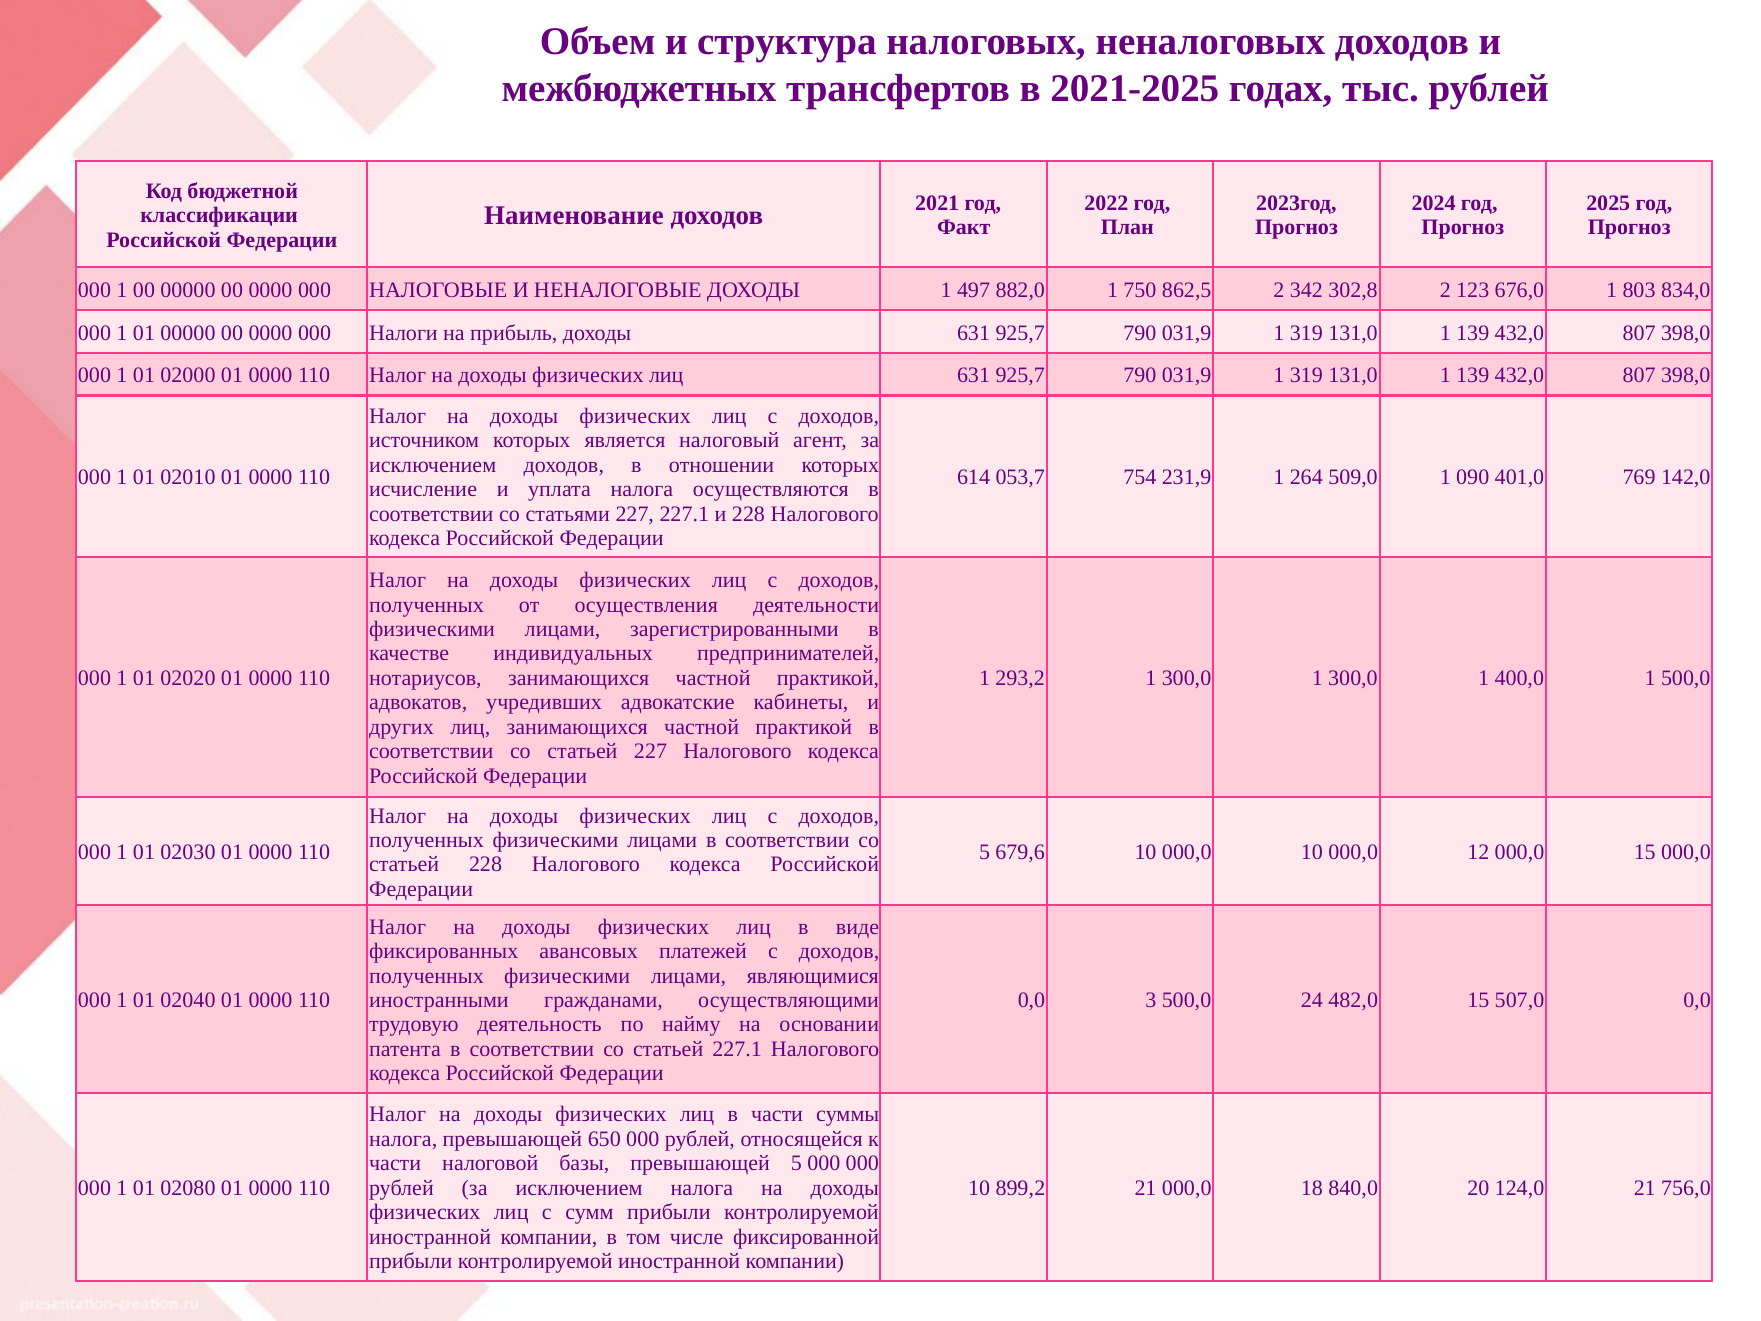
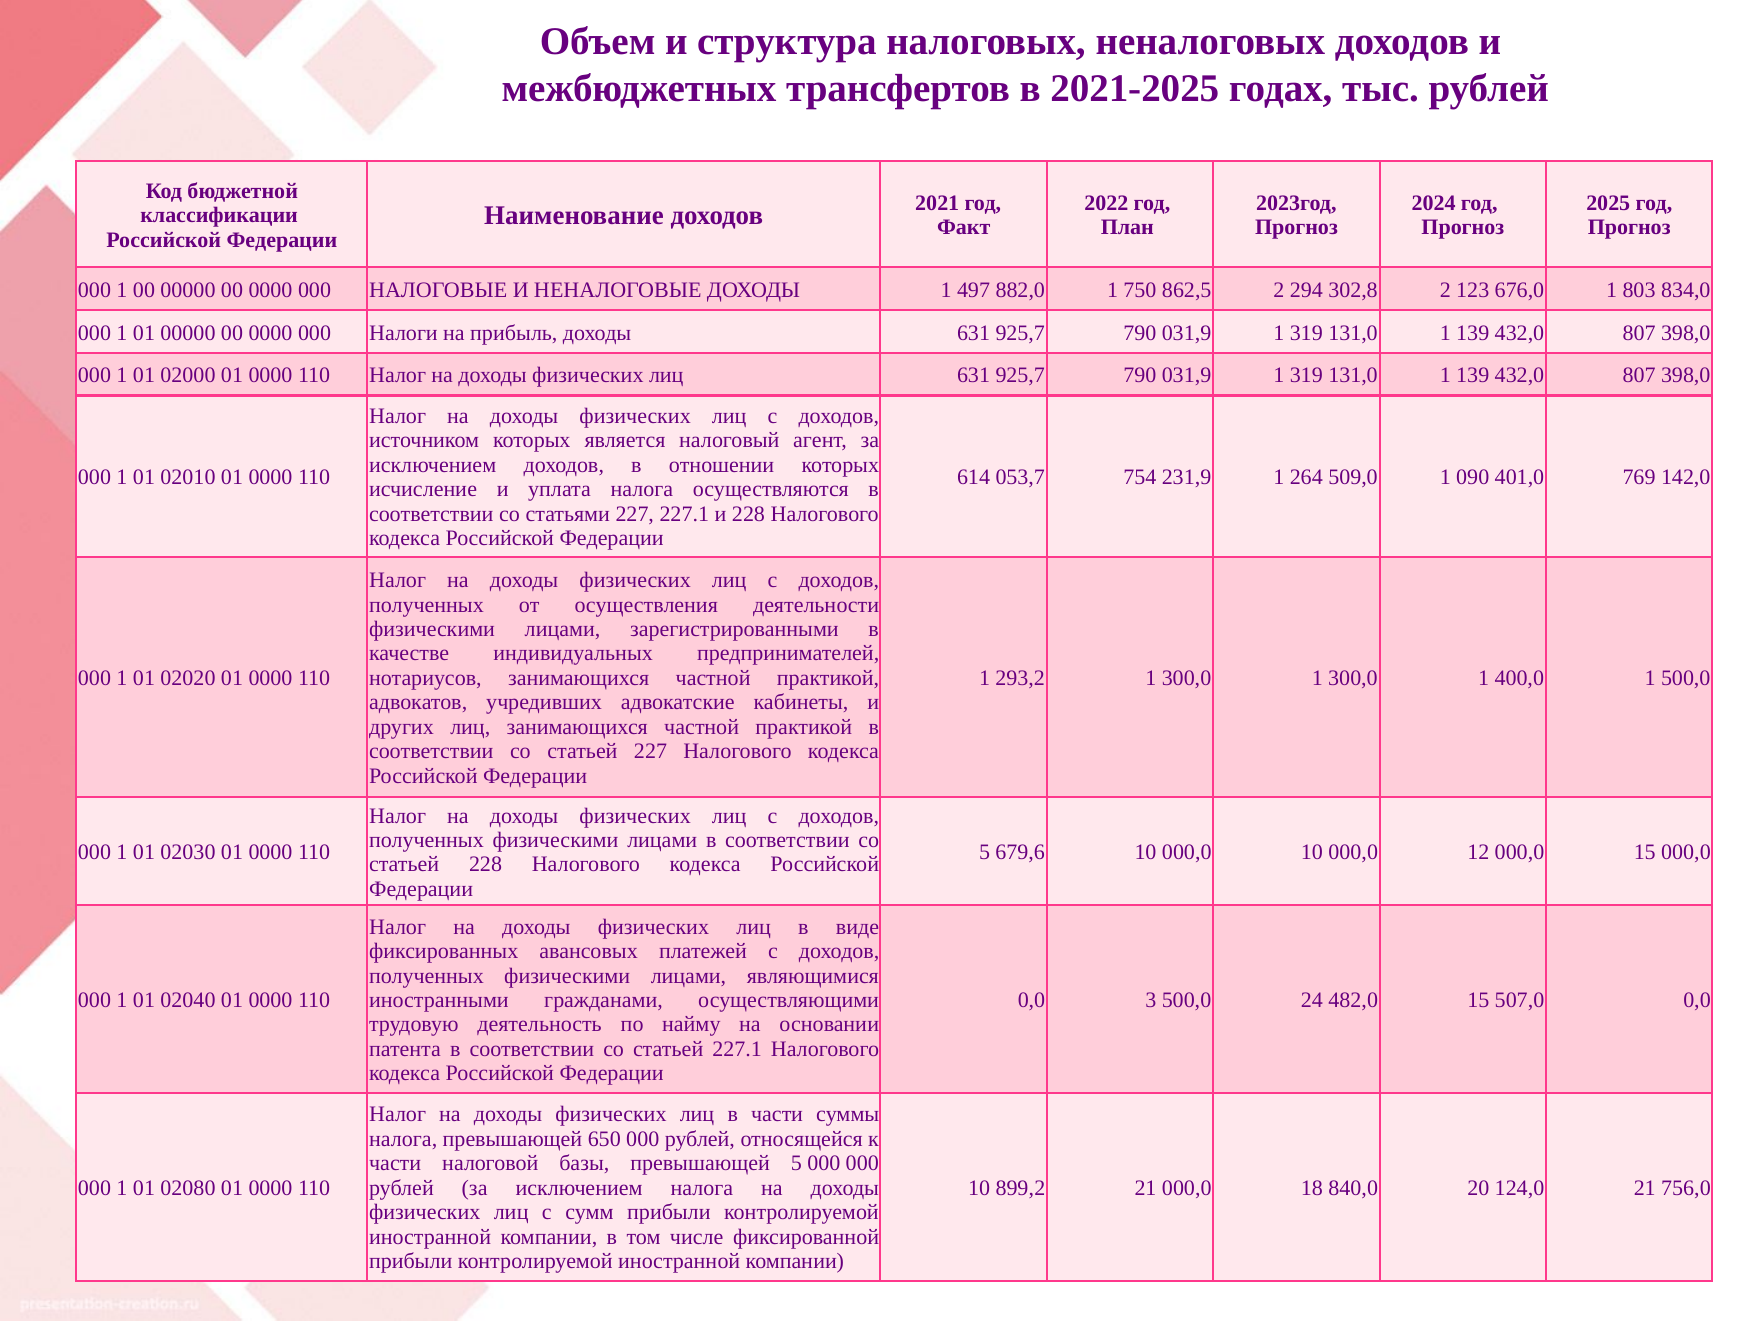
342: 342 -> 294
